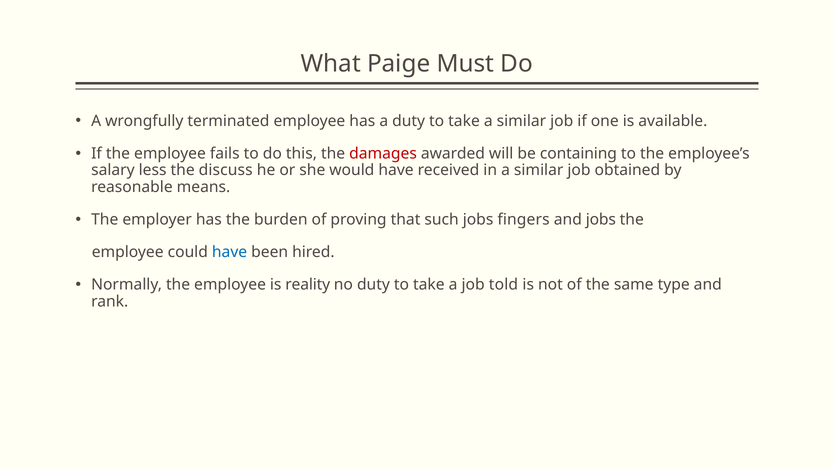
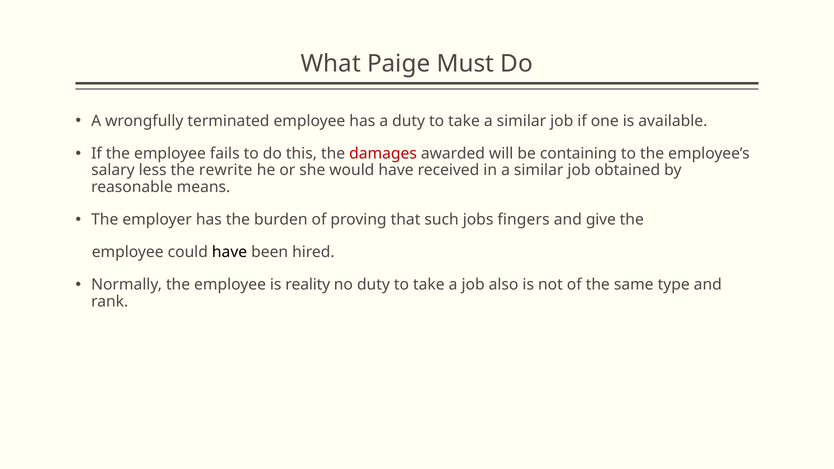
discuss: discuss -> rewrite
and jobs: jobs -> give
have at (230, 252) colour: blue -> black
told: told -> also
